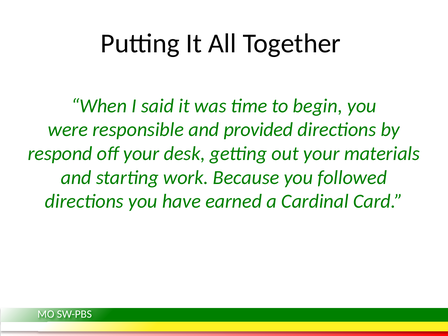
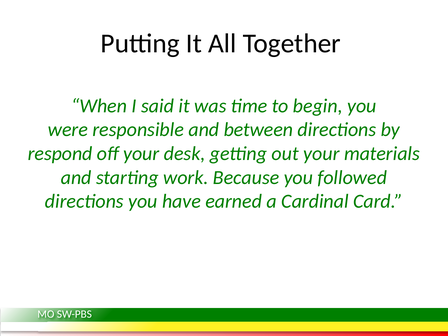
provided: provided -> between
